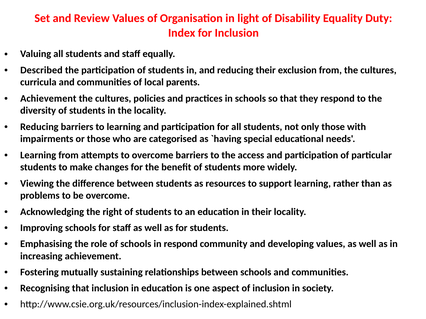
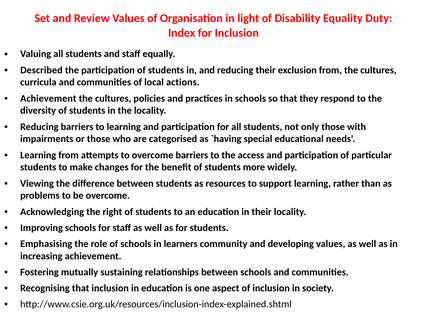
parents: parents -> actions
in respond: respond -> learners
